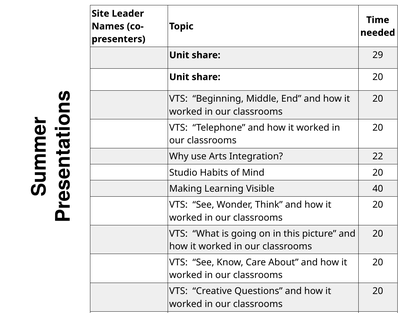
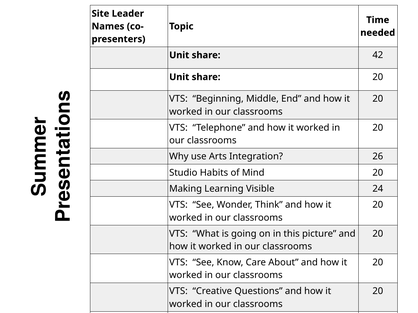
29: 29 -> 42
22: 22 -> 26
40: 40 -> 24
